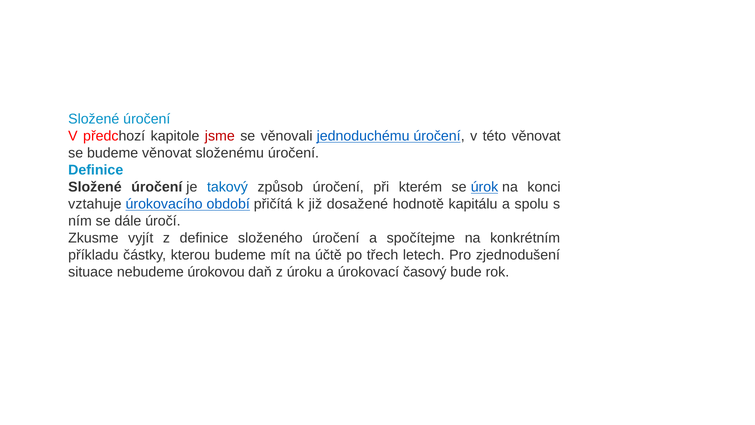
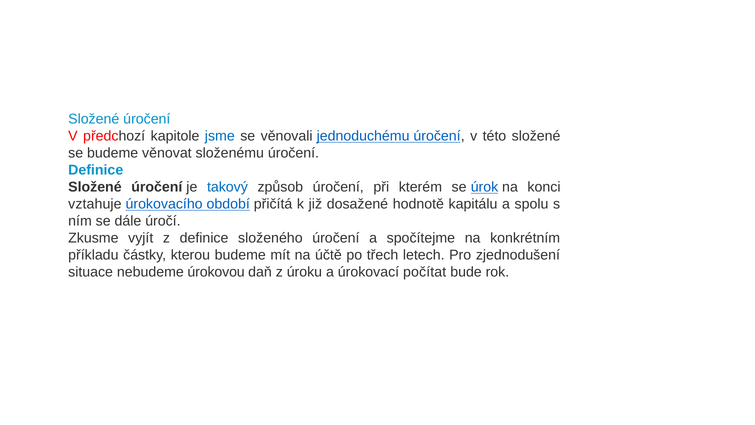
jsme colour: red -> blue
této věnovat: věnovat -> složené
časový: časový -> počítat
